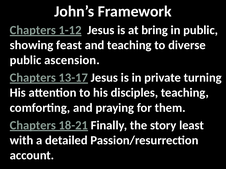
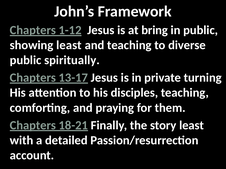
showing feast: feast -> least
ascension: ascension -> spiritually
